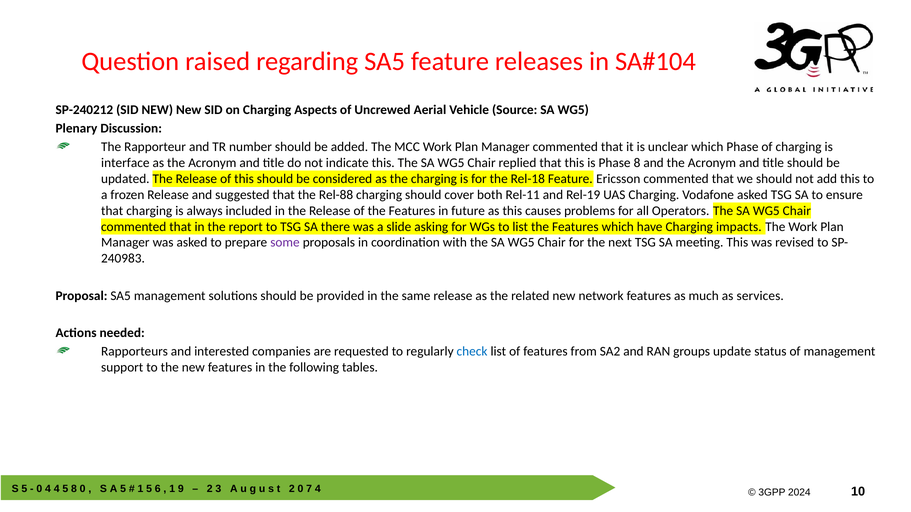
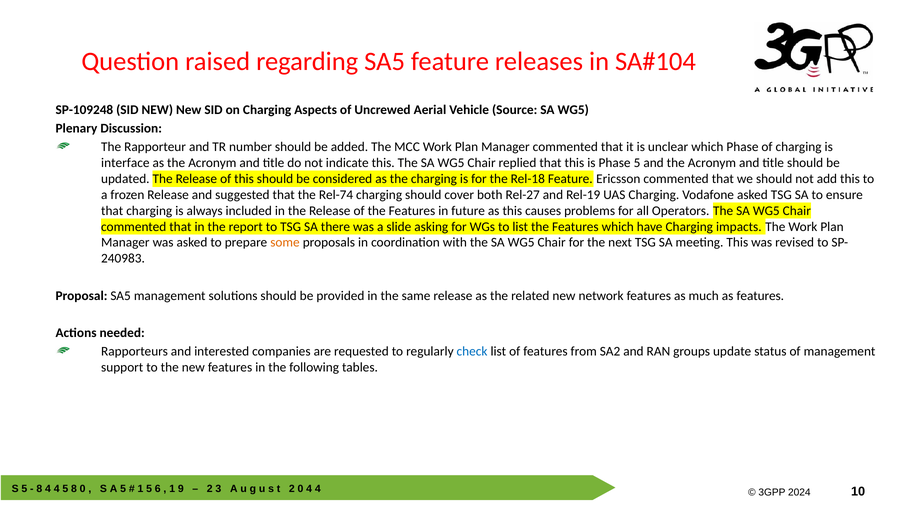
SP-240212: SP-240212 -> SP-109248
Phase 8: 8 -> 5
Rel-88: Rel-88 -> Rel-74
Rel-11: Rel-11 -> Rel-27
some colour: purple -> orange
as services: services -> features
0 at (39, 489): 0 -> 8
7 at (309, 489): 7 -> 4
